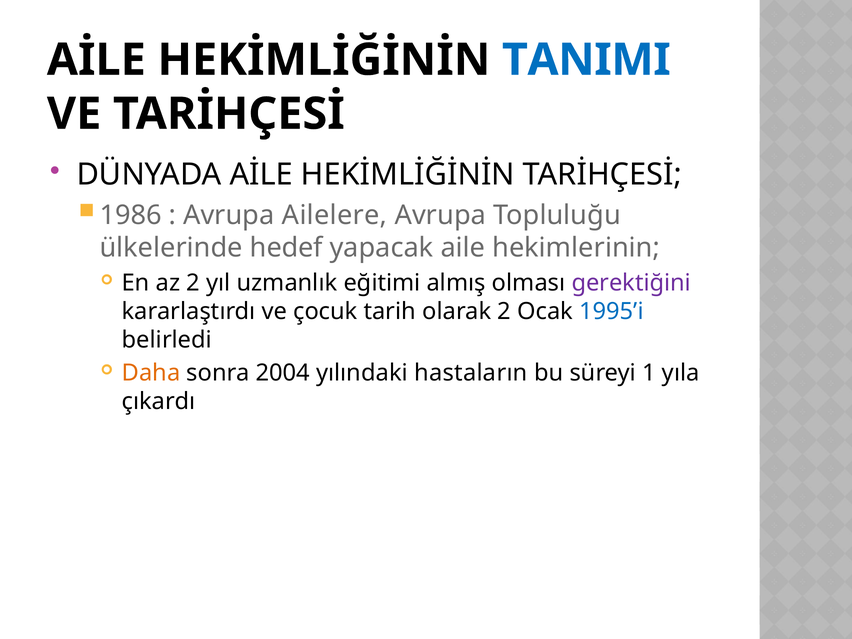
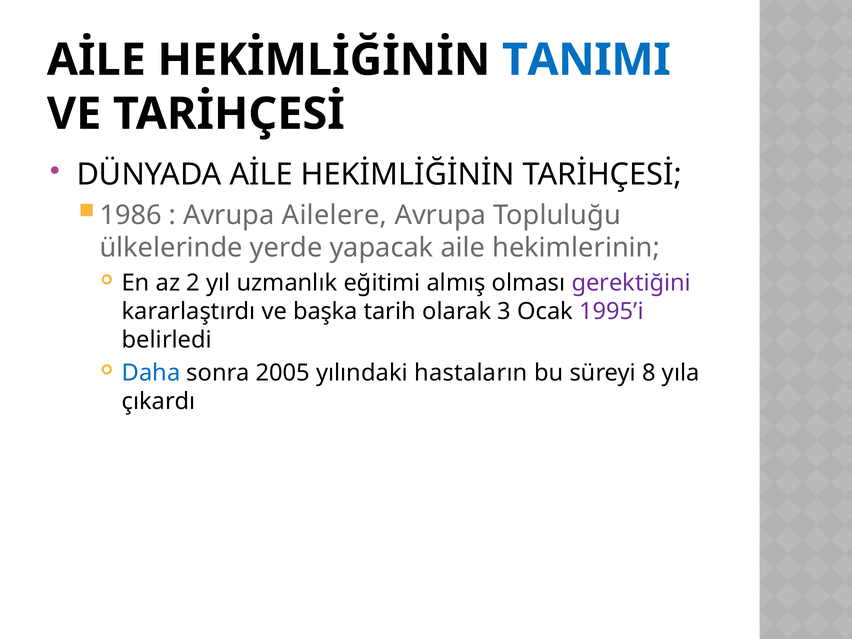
hedef: hedef -> yerde
çocuk: çocuk -> başka
olarak 2: 2 -> 3
1995’i colour: blue -> purple
Daha colour: orange -> blue
2004: 2004 -> 2005
1: 1 -> 8
